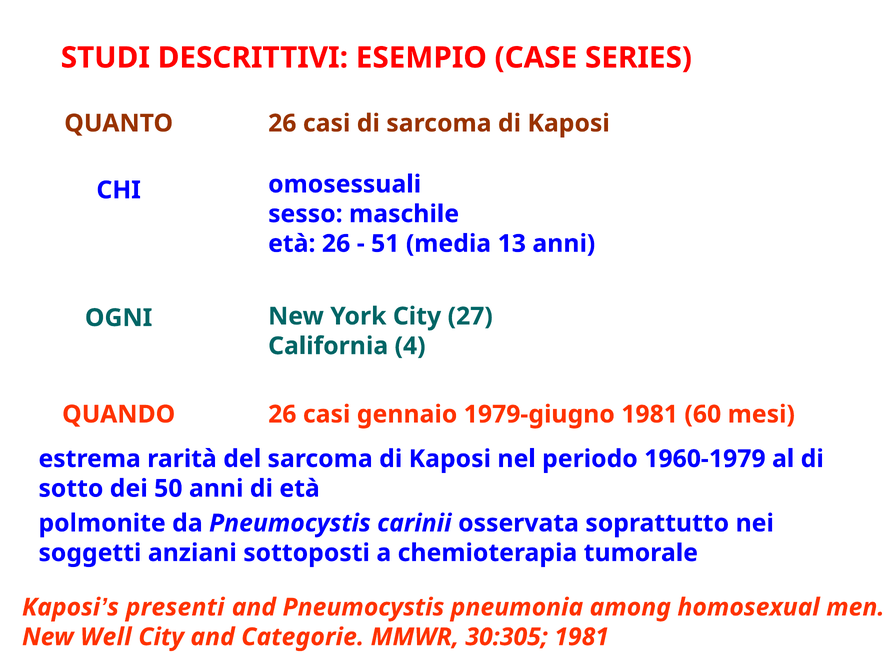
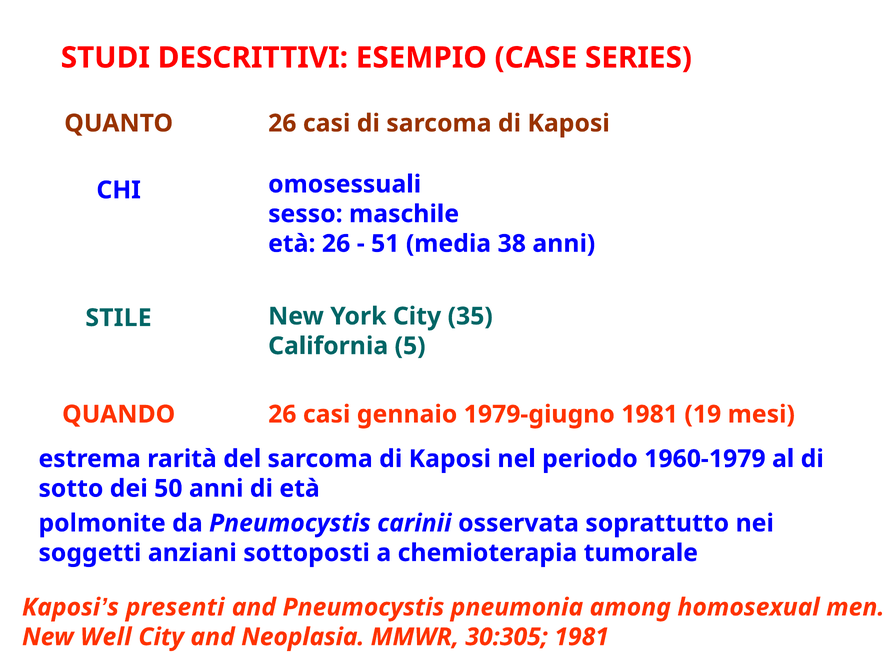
13: 13 -> 38
OGNI: OGNI -> STILE
27: 27 -> 35
4: 4 -> 5
60: 60 -> 19
Categorie: Categorie -> Neoplasia
